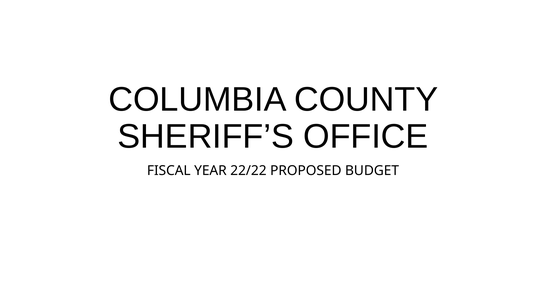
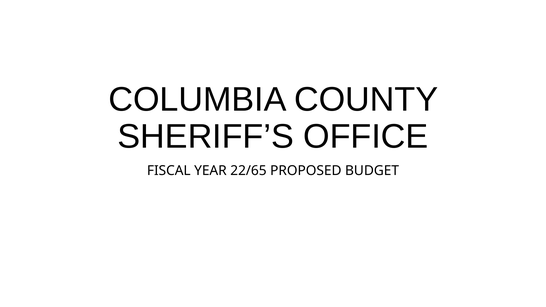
22/22: 22/22 -> 22/65
